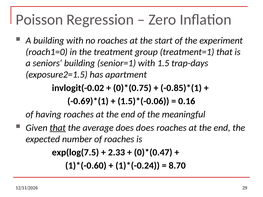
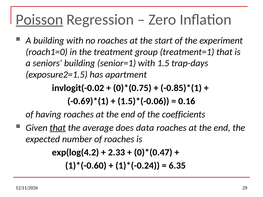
Poisson underline: none -> present
meaningful: meaningful -> coefficients
does does: does -> data
exp(log(7.5: exp(log(7.5 -> exp(log(4.2
8.70: 8.70 -> 6.35
